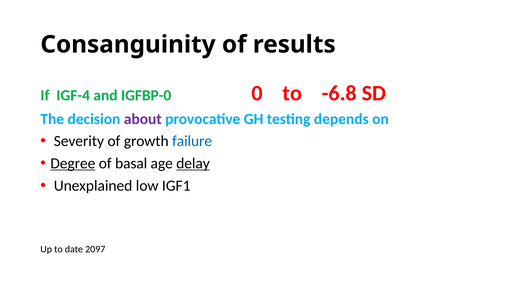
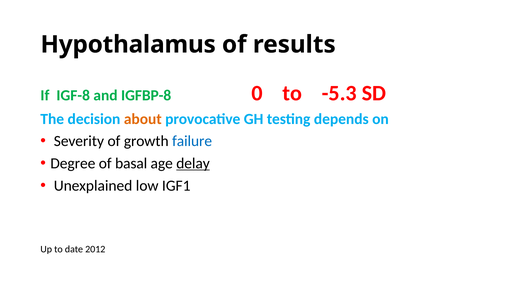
Consanguinity: Consanguinity -> Hypothalamus
IGF-4: IGF-4 -> IGF-8
IGFBP-0: IGFBP-0 -> IGFBP-8
-6.8: -6.8 -> -5.3
about colour: purple -> orange
Degree underline: present -> none
2097: 2097 -> 2012
